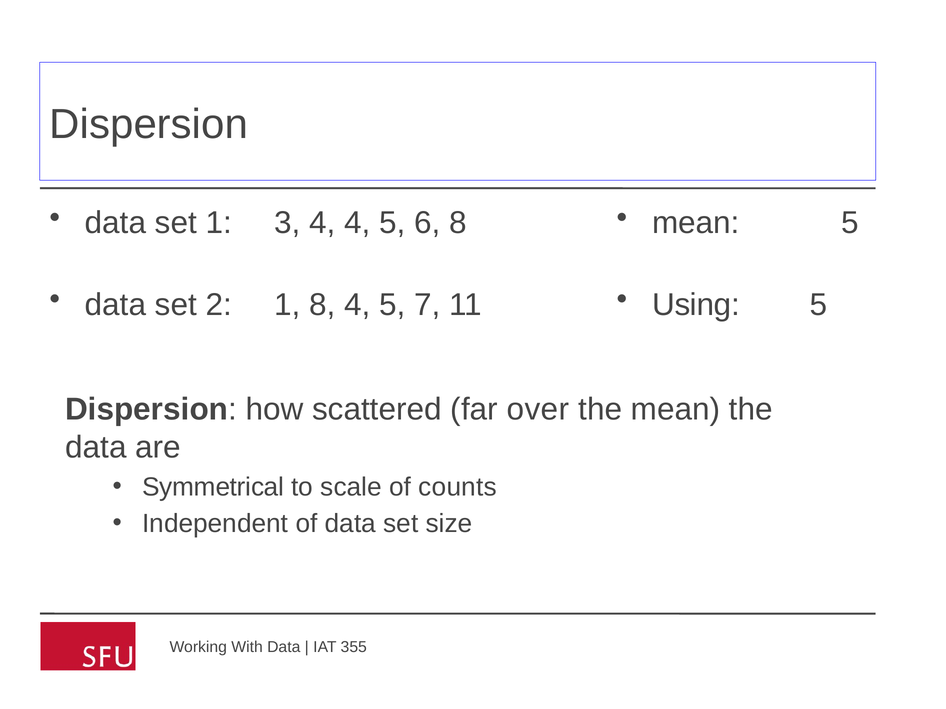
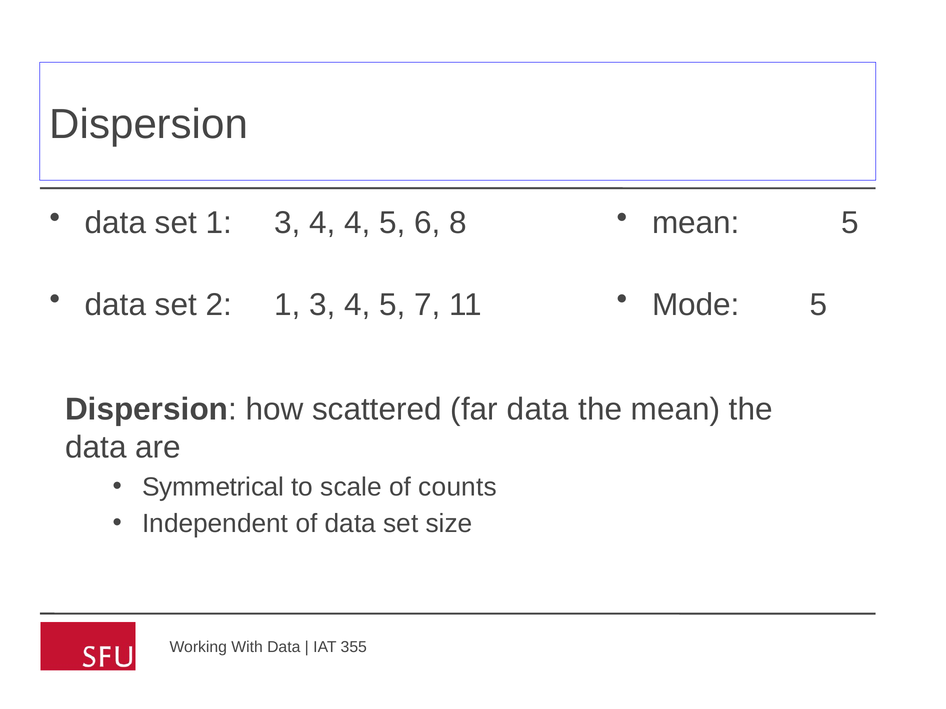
2 1 8: 8 -> 3
Using: Using -> Mode
far over: over -> data
